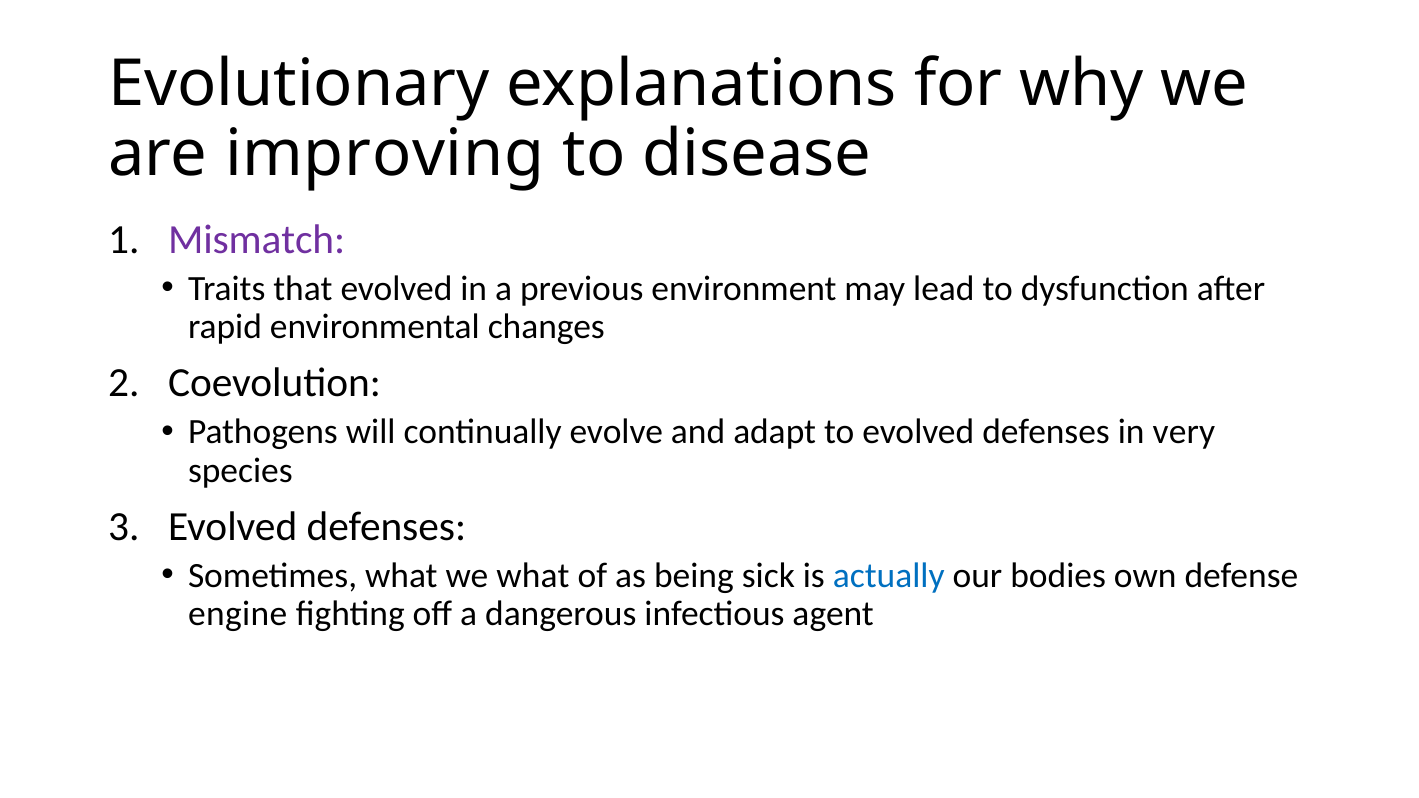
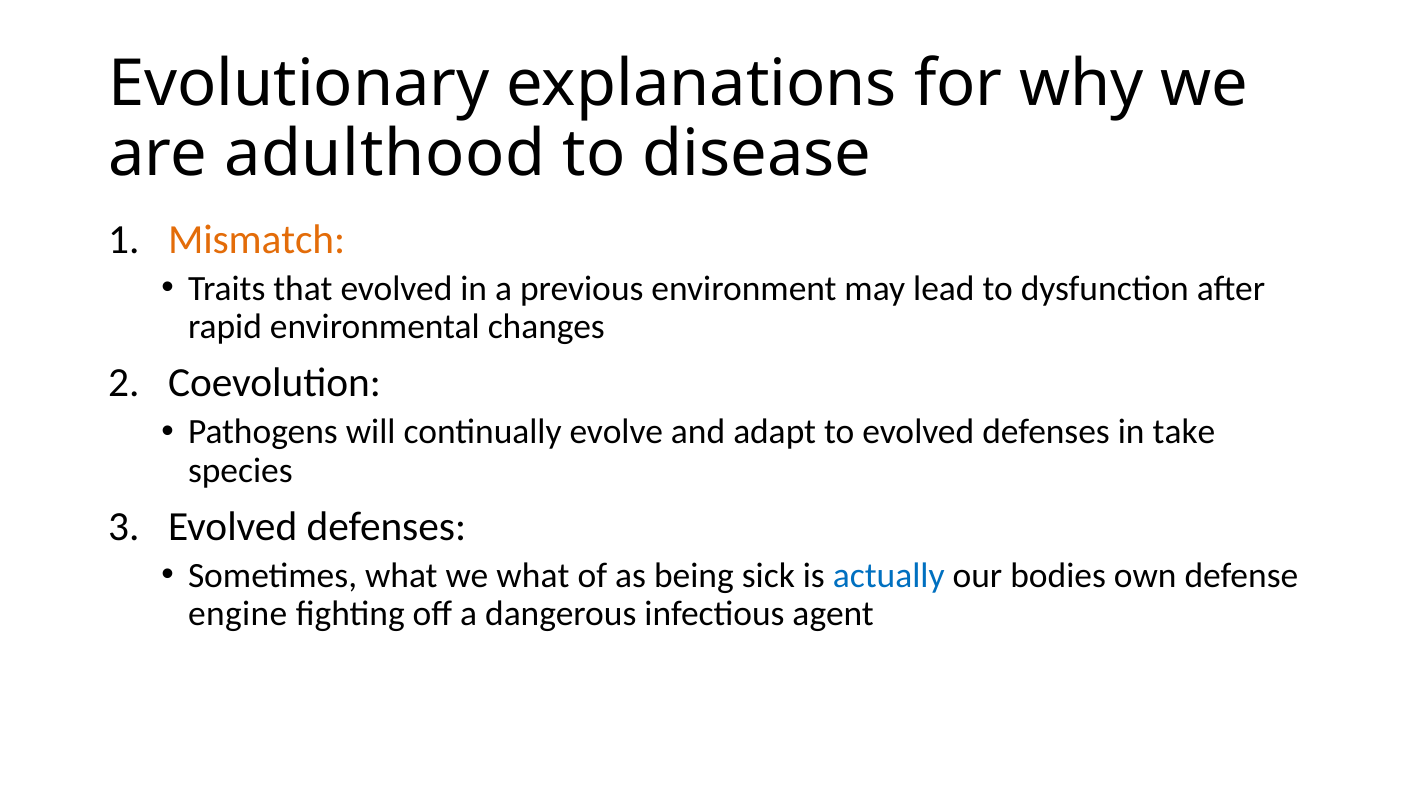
improving: improving -> adulthood
Mismatch colour: purple -> orange
very: very -> take
